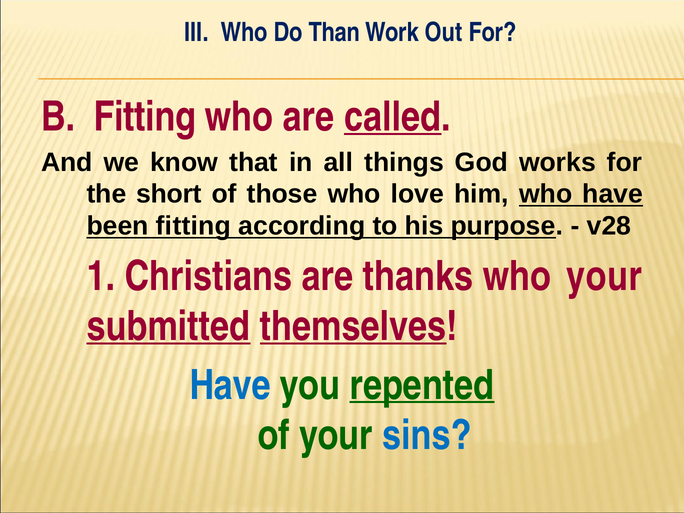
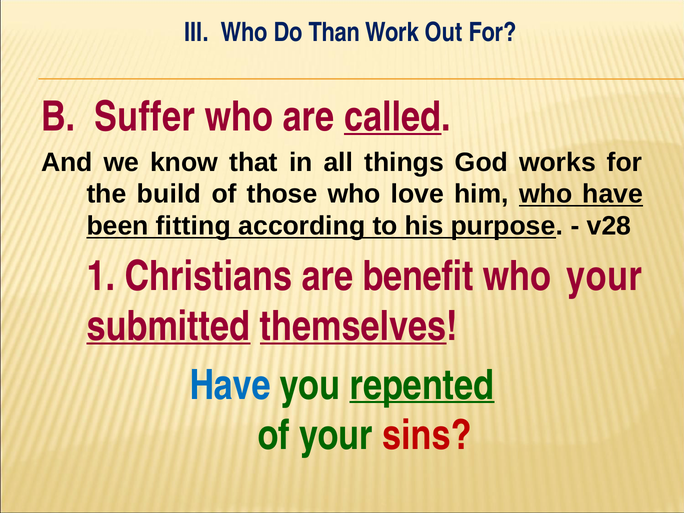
B Fitting: Fitting -> Suffer
short: short -> build
thanks: thanks -> benefit
sins colour: blue -> red
